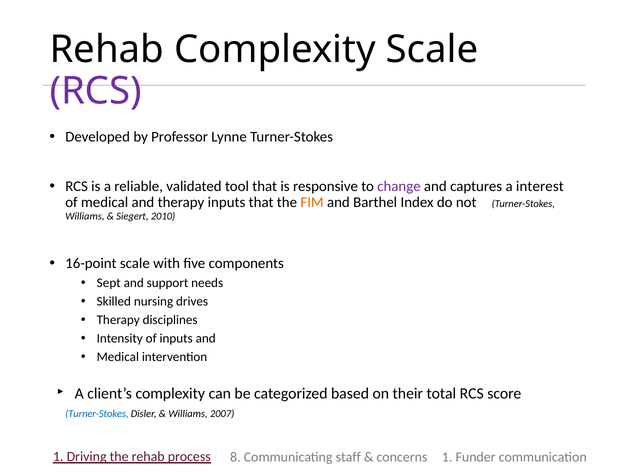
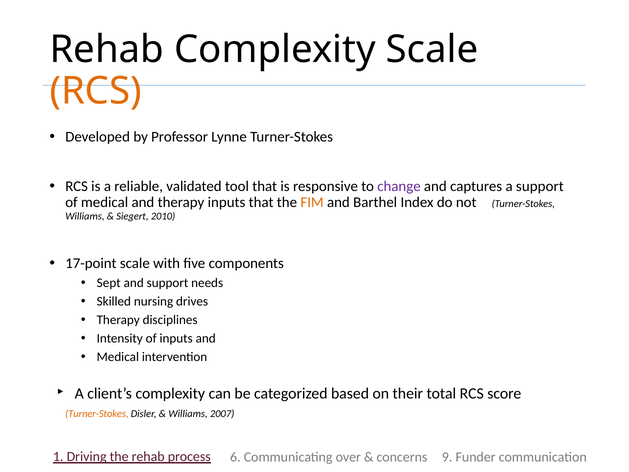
RCS at (96, 91) colour: purple -> orange
a interest: interest -> support
16-point: 16-point -> 17-point
Turner-Stokes at (97, 413) colour: blue -> orange
8: 8 -> 6
staff: staff -> over
concerns 1: 1 -> 9
